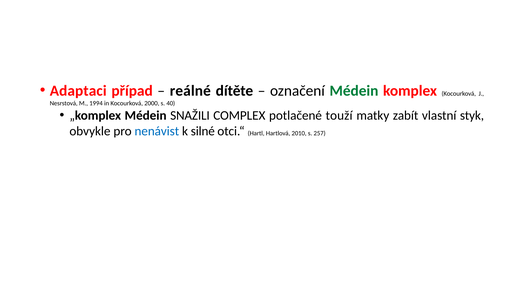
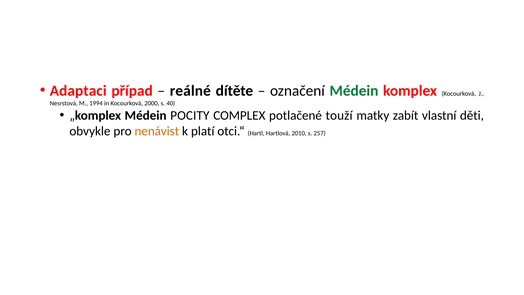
SNAŽILI: SNAŽILI -> POCITY
styk: styk -> děti
nenávist colour: blue -> orange
silné: silné -> platí
